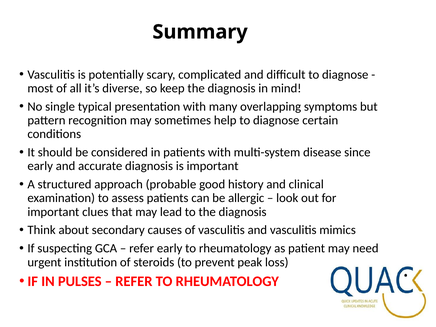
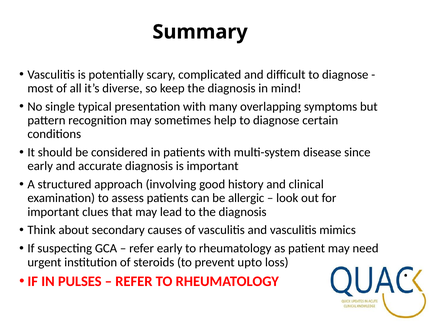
probable: probable -> involving
peak: peak -> upto
